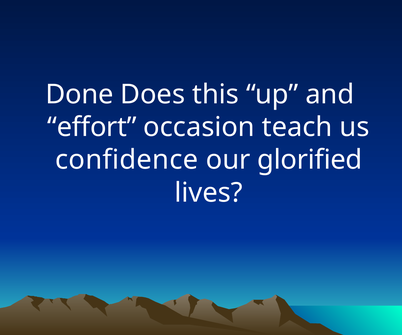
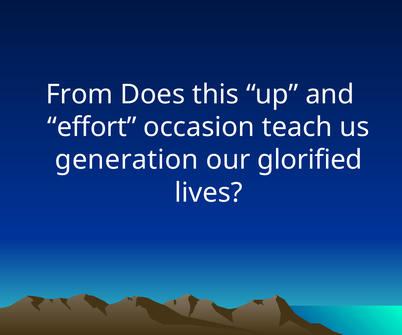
Done: Done -> From
confidence: confidence -> generation
